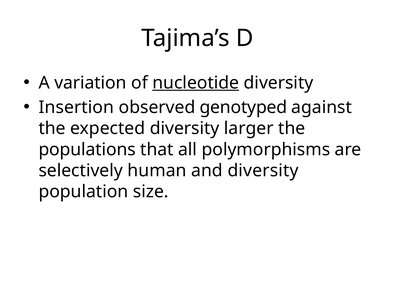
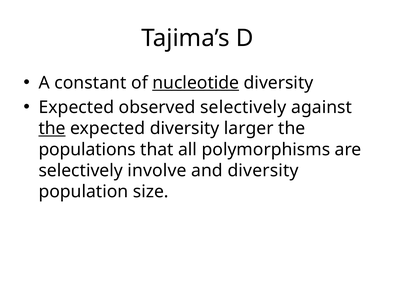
variation: variation -> constant
Insertion at (76, 107): Insertion -> Expected
observed genotyped: genotyped -> selectively
the at (52, 129) underline: none -> present
human: human -> involve
